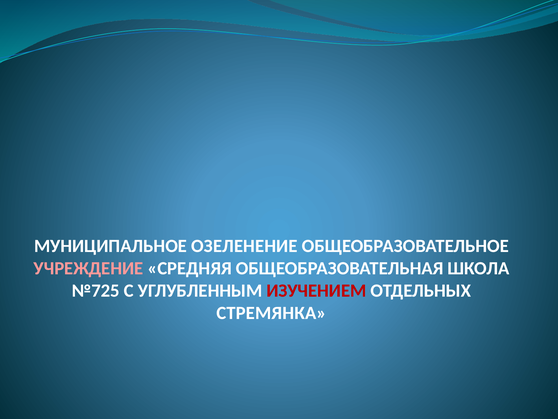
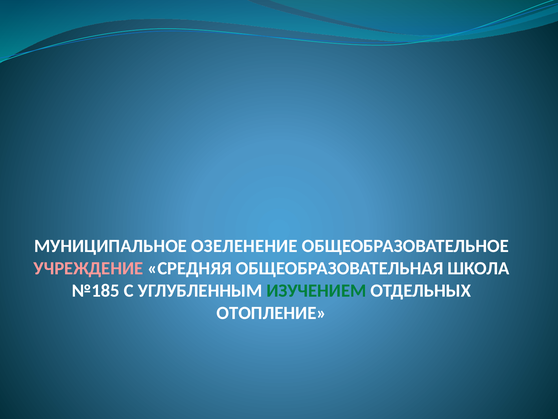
№725: №725 -> №185
ИЗУЧЕНИЕМ colour: red -> green
СТРЕМЯНКА: СТРЕМЯНКА -> ОТОПЛЕНИЕ
